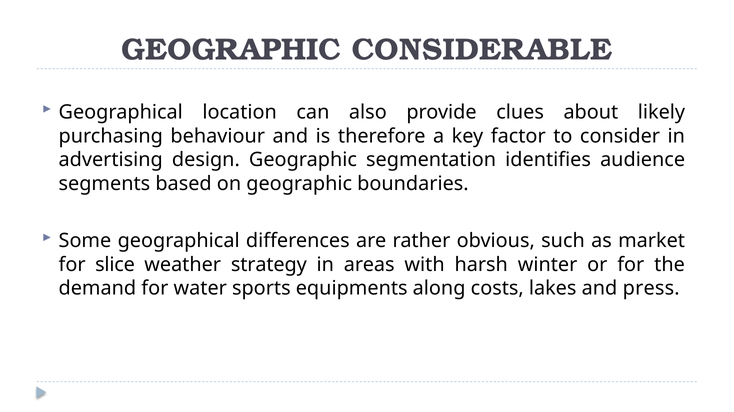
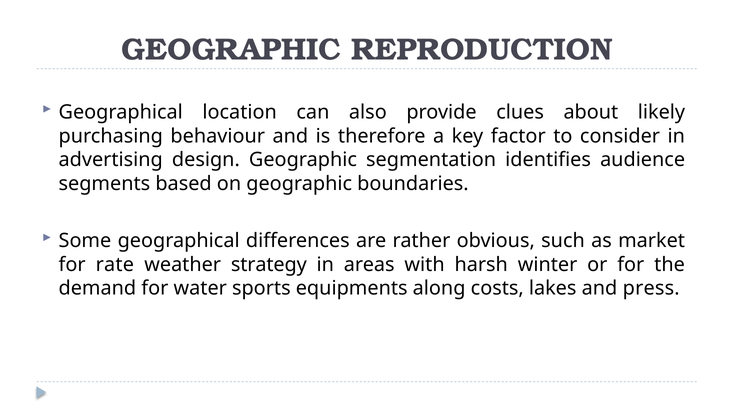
CONSIDERABLE: CONSIDERABLE -> REPRODUCTION
slice: slice -> rate
